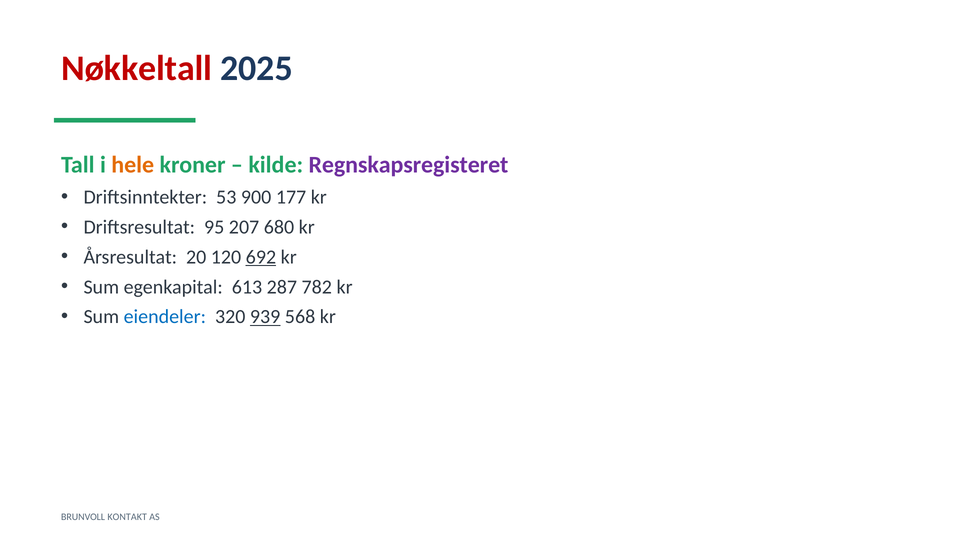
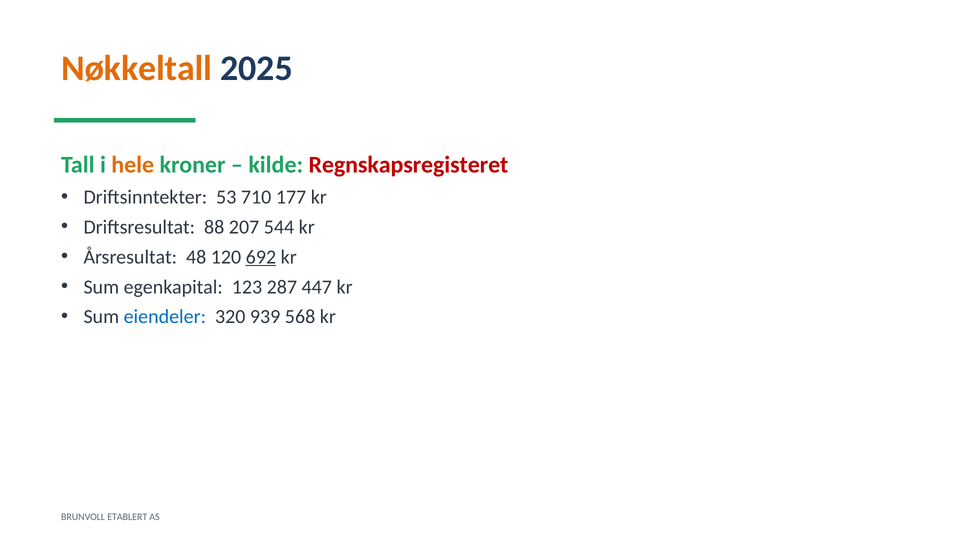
Nøkkeltall colour: red -> orange
Regnskapsregisteret colour: purple -> red
900: 900 -> 710
95: 95 -> 88
680: 680 -> 544
20: 20 -> 48
613: 613 -> 123
782: 782 -> 447
939 underline: present -> none
KONTAKT: KONTAKT -> ETABLERT
